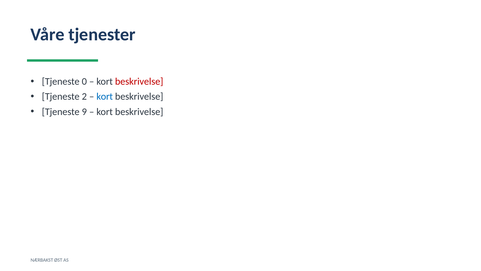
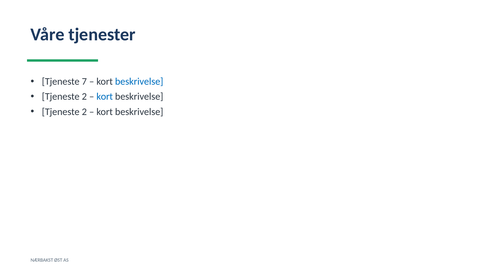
0: 0 -> 7
beskrivelse at (139, 81) colour: red -> blue
9 at (84, 112): 9 -> 2
